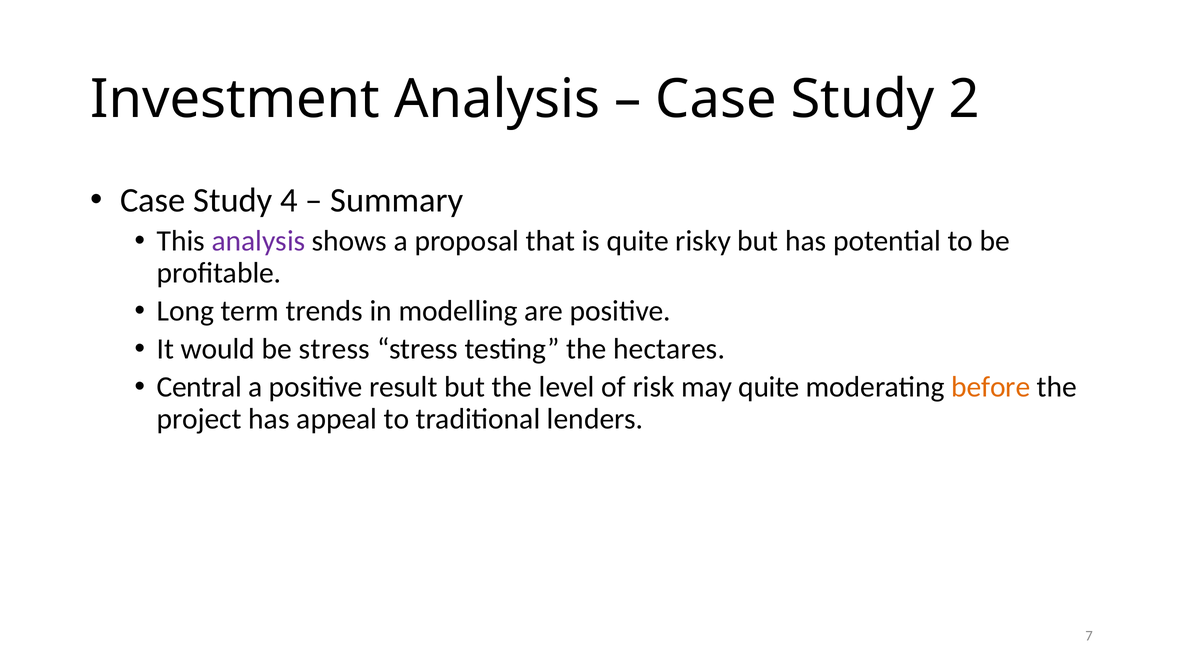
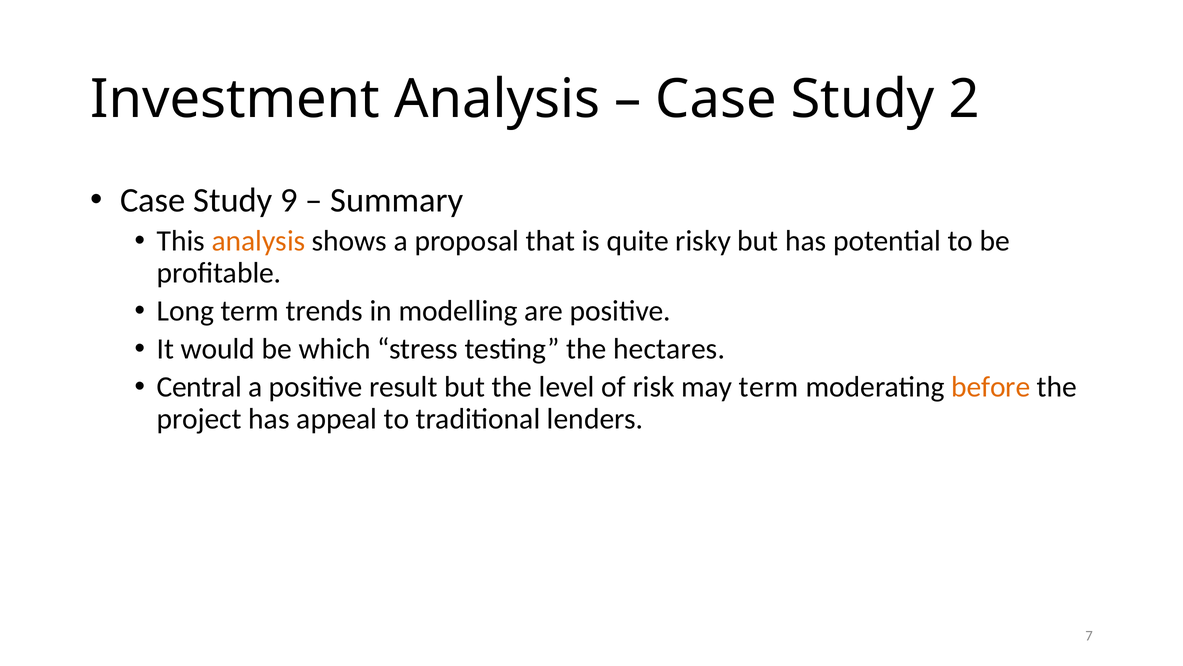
4: 4 -> 9
analysis at (258, 241) colour: purple -> orange
be stress: stress -> which
may quite: quite -> term
